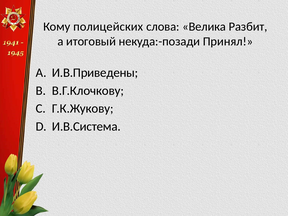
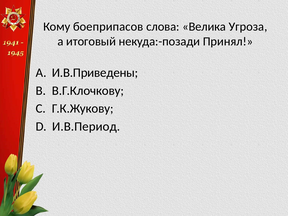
полицейских: полицейских -> боеприпасов
Разбит: Разбит -> Угроза
И.В.Система: И.В.Система -> И.В.Период
